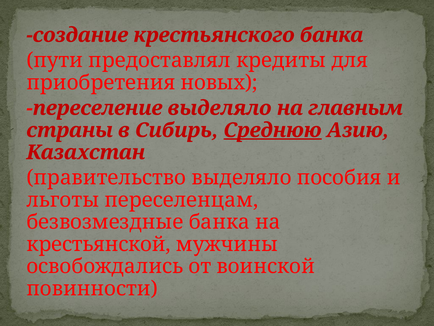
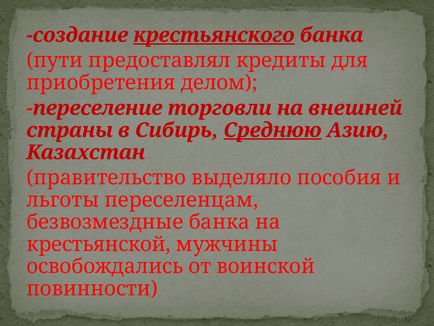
крестьянского underline: none -> present
новых: новых -> делом
переселение выделяло: выделяло -> торговли
главным: главным -> внешней
